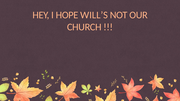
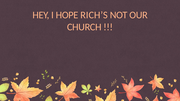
WILL’S: WILL’S -> RICH’S
